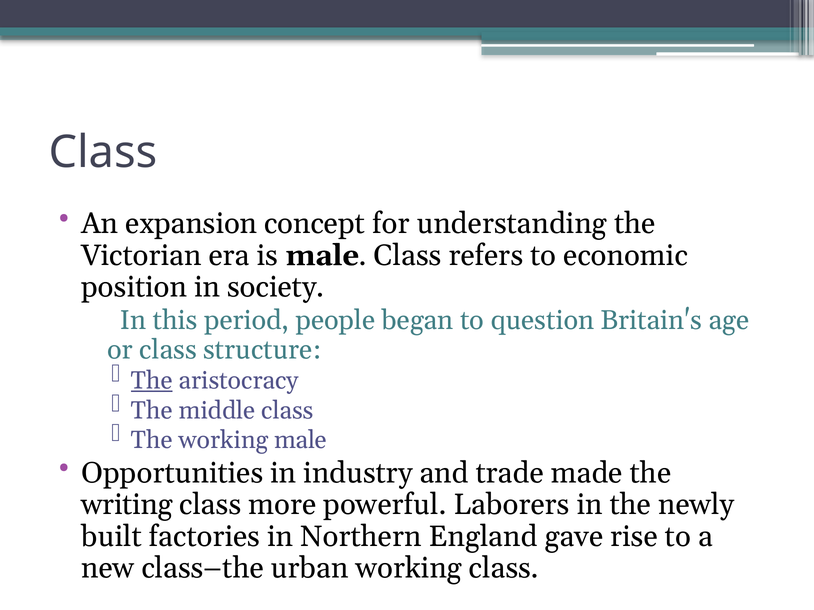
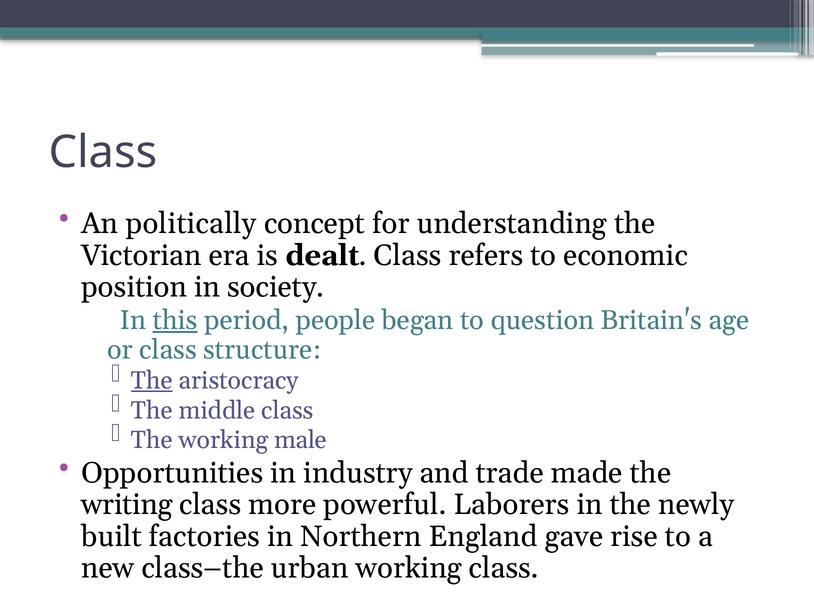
expansion: expansion -> politically
is male: male -> dealt
this underline: none -> present
